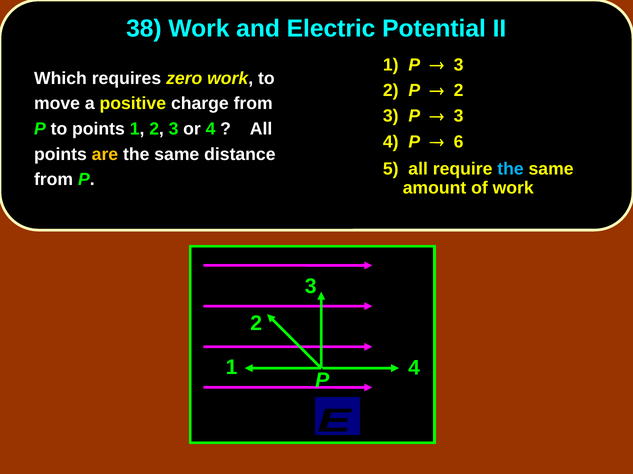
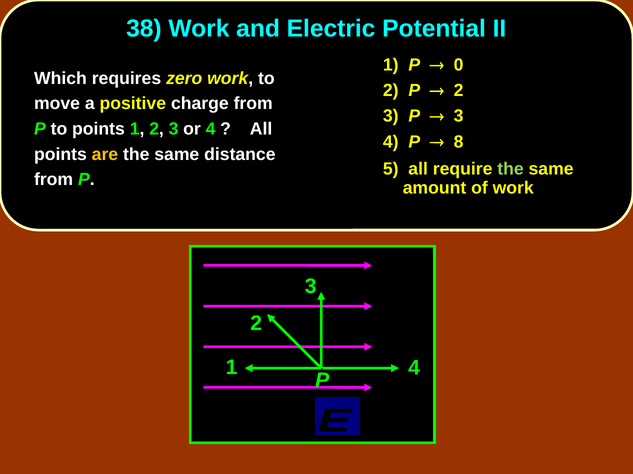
3 at (459, 65): 3 -> 0
6: 6 -> 8
the at (510, 169) colour: light blue -> light green
